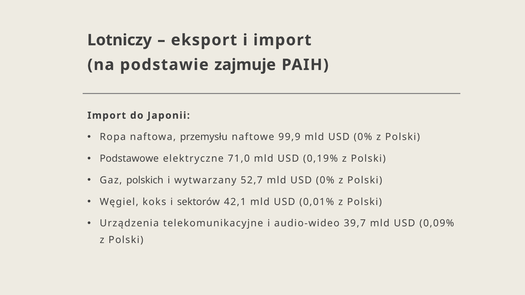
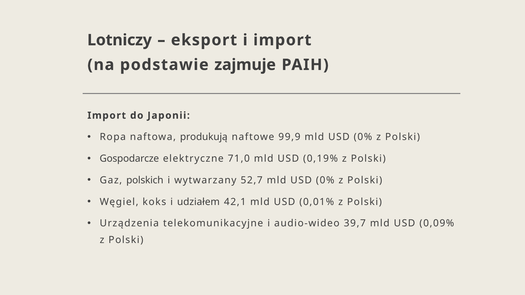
przemysłu: przemysłu -> produkują
Podstawowe: Podstawowe -> Gospodarcze
sektorów: sektorów -> udziałem
